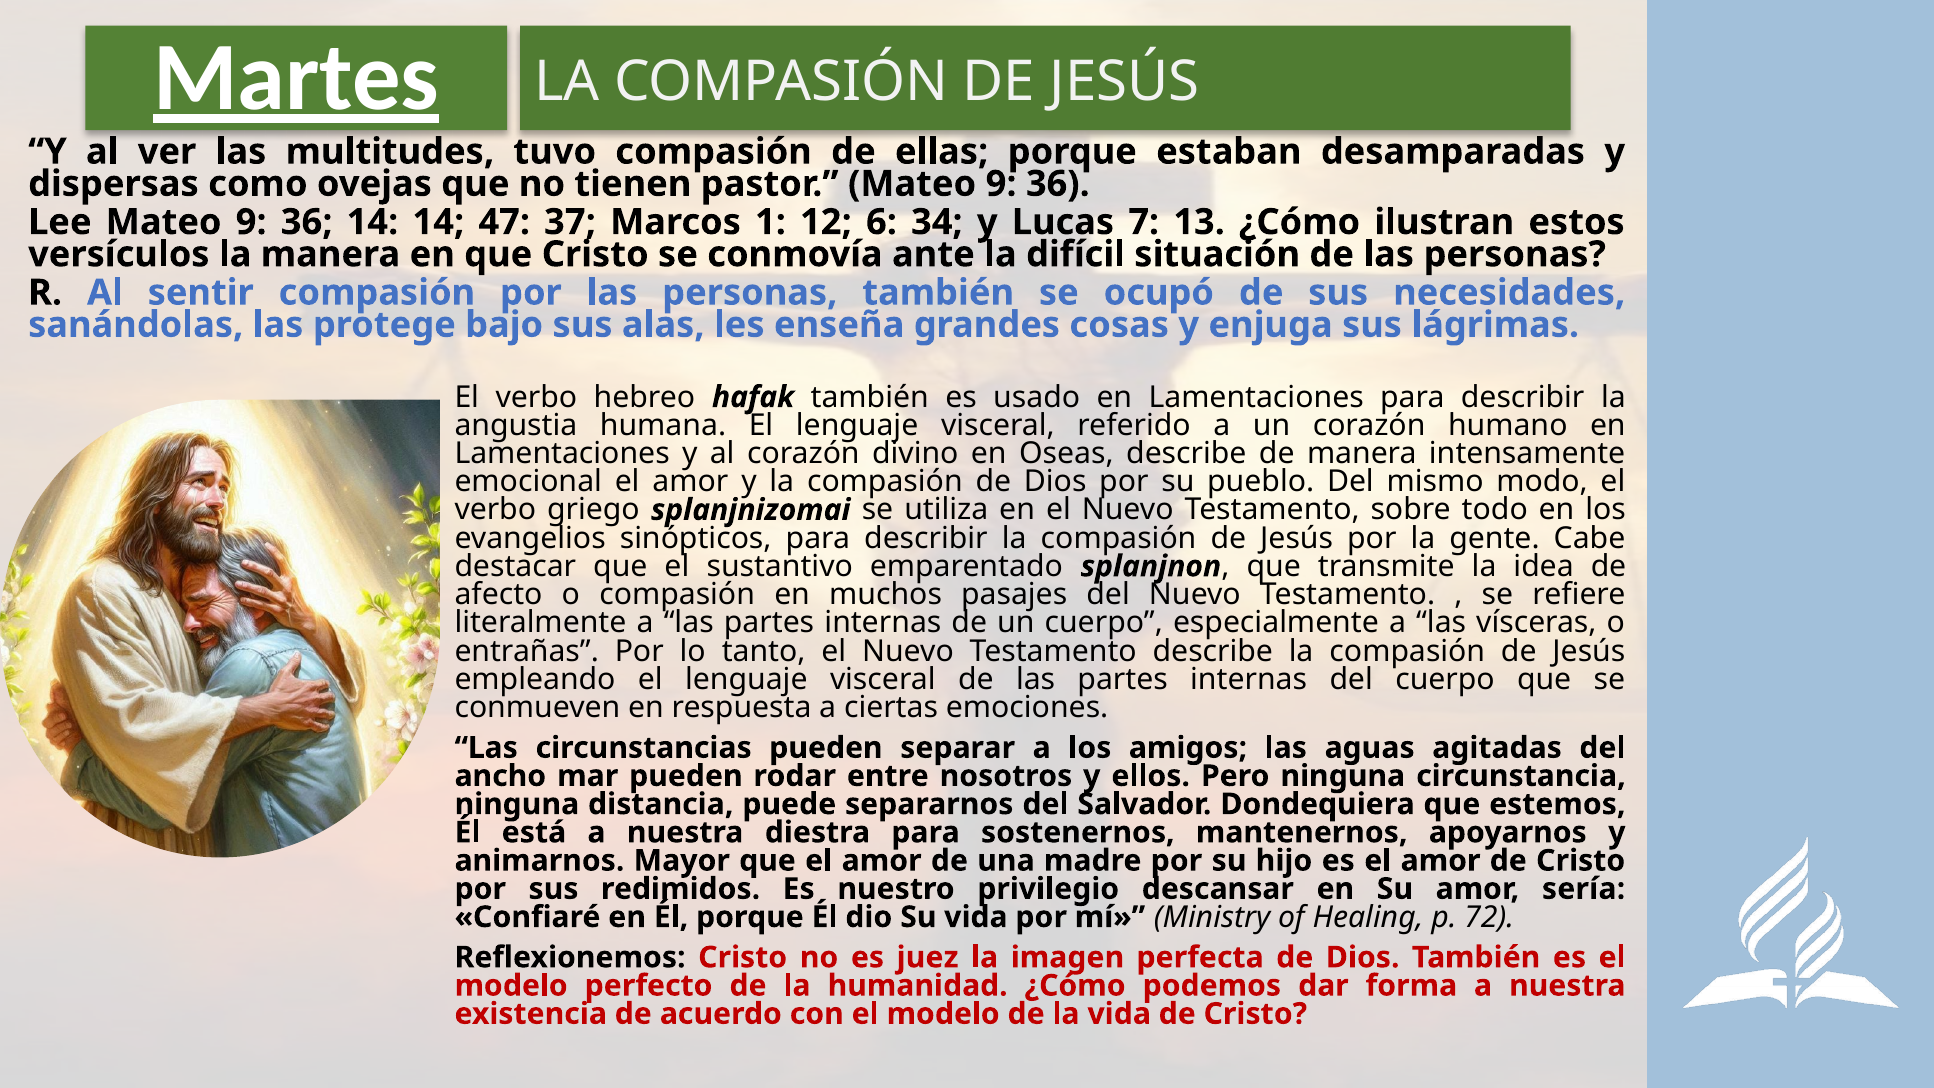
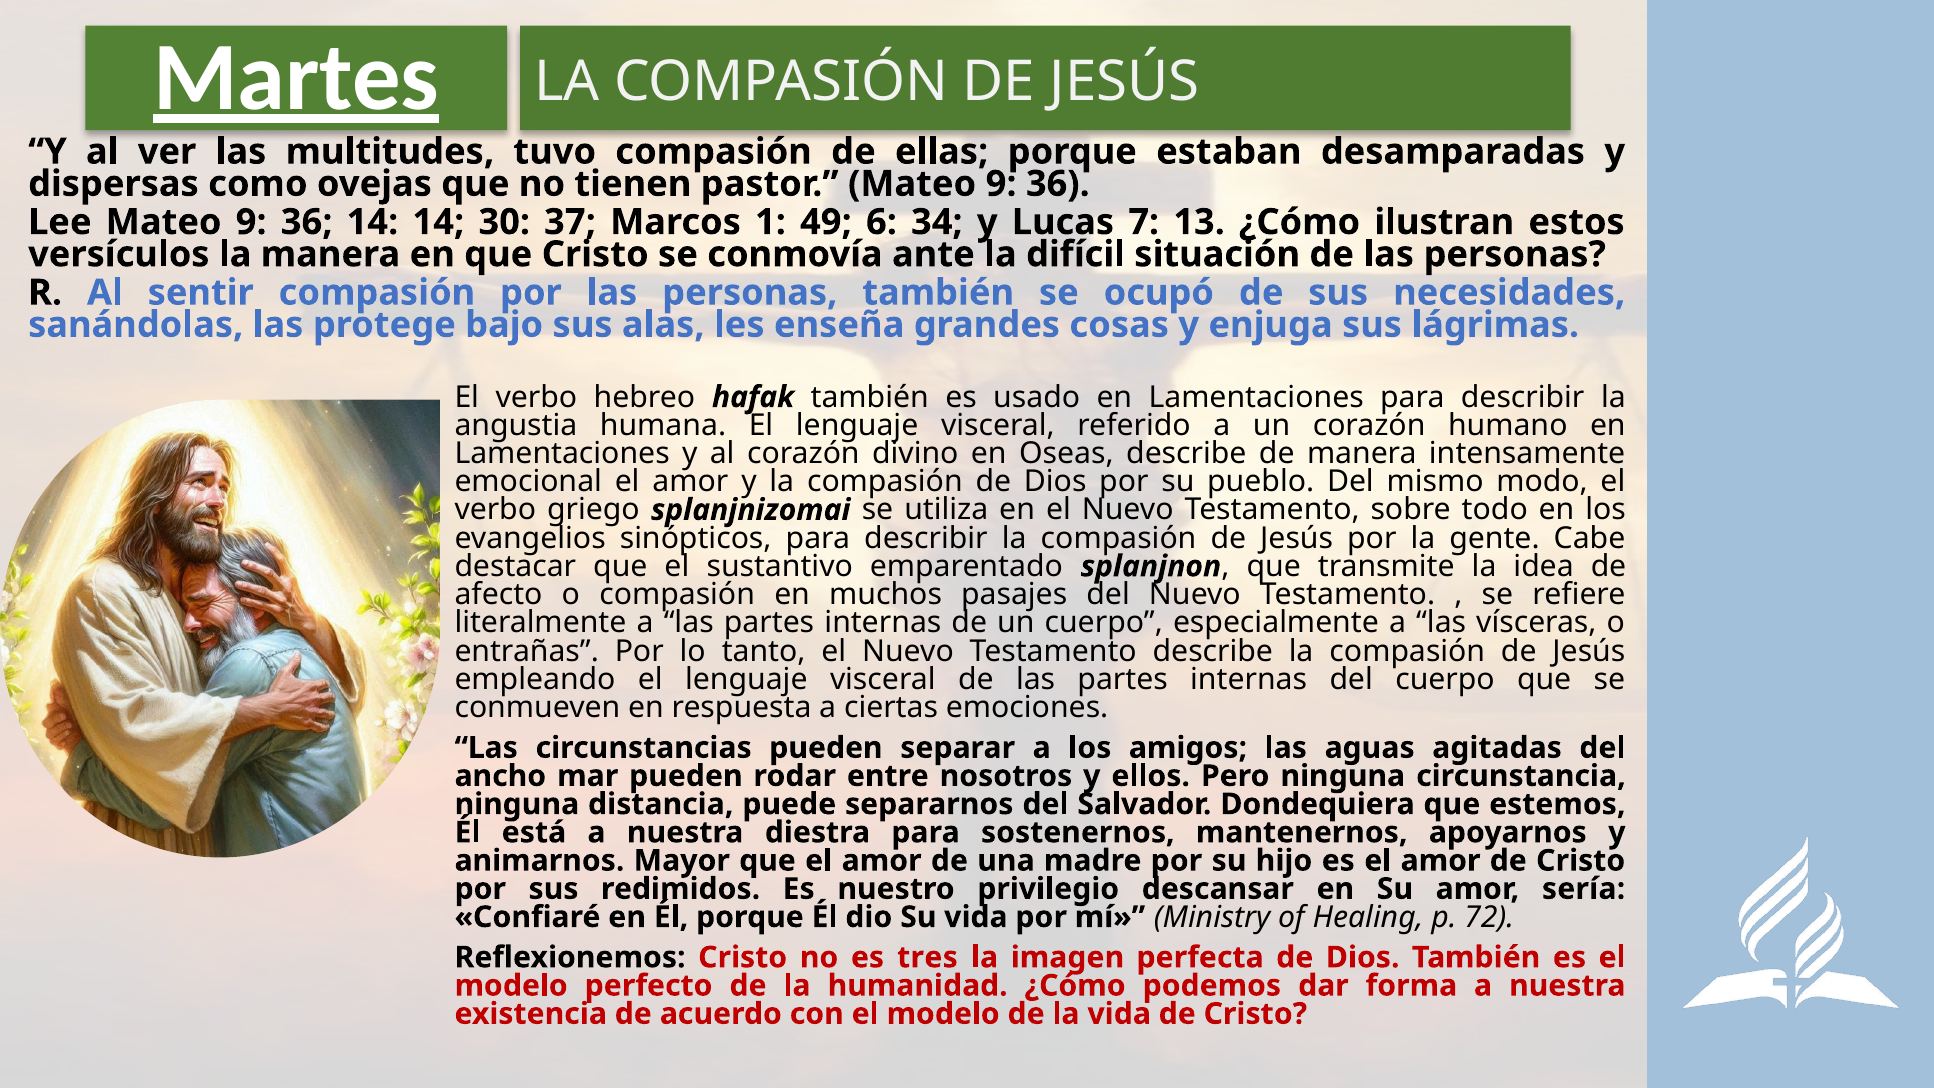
47: 47 -> 30
12: 12 -> 49
juez: juez -> tres
